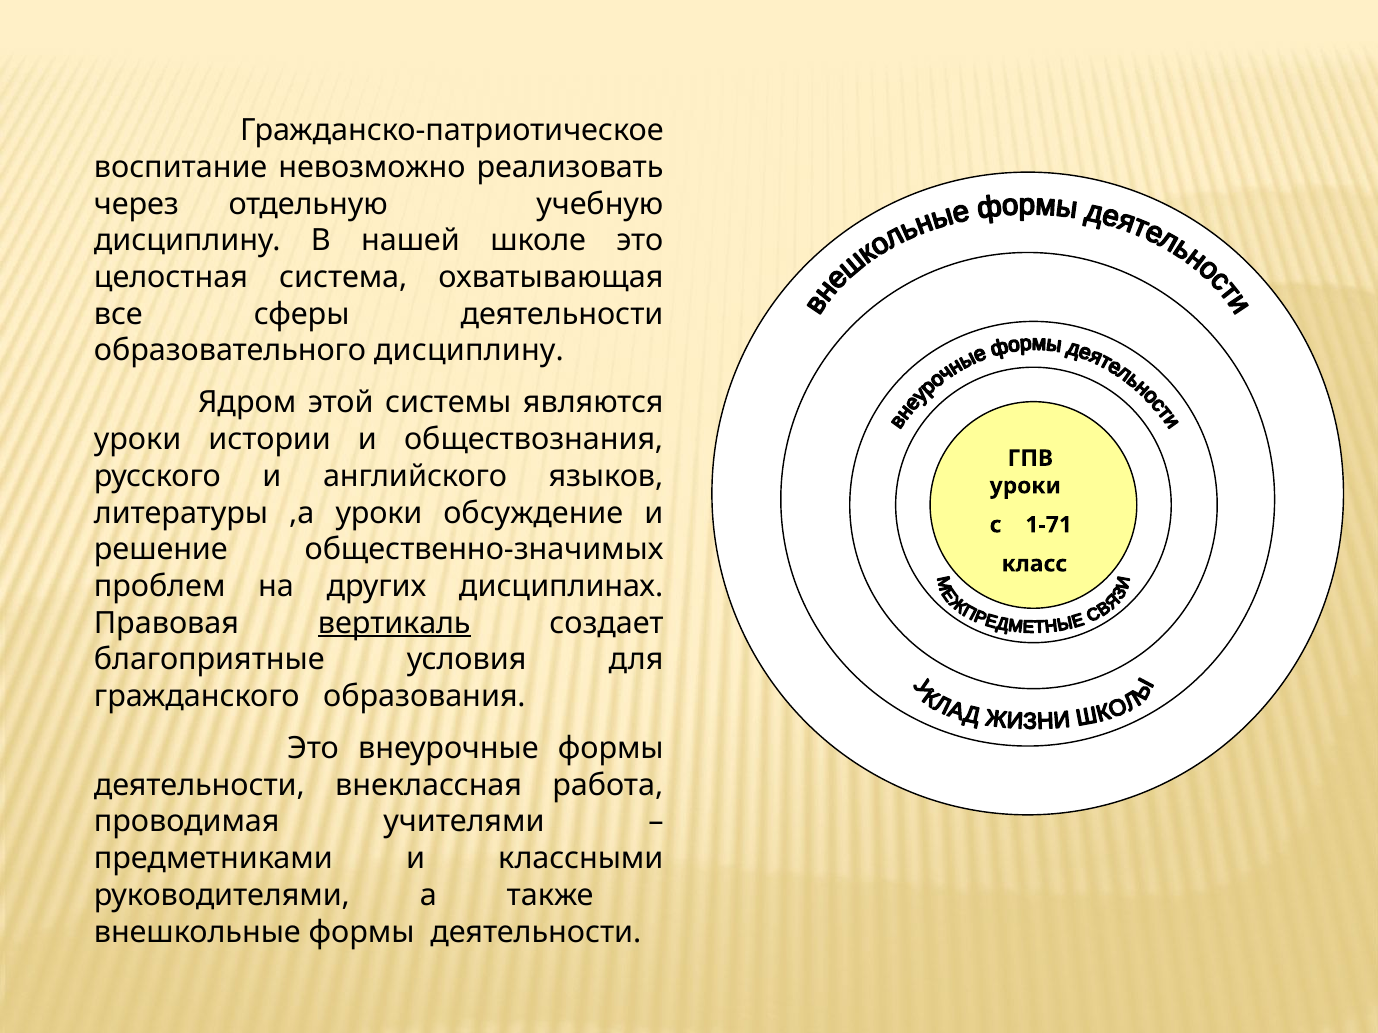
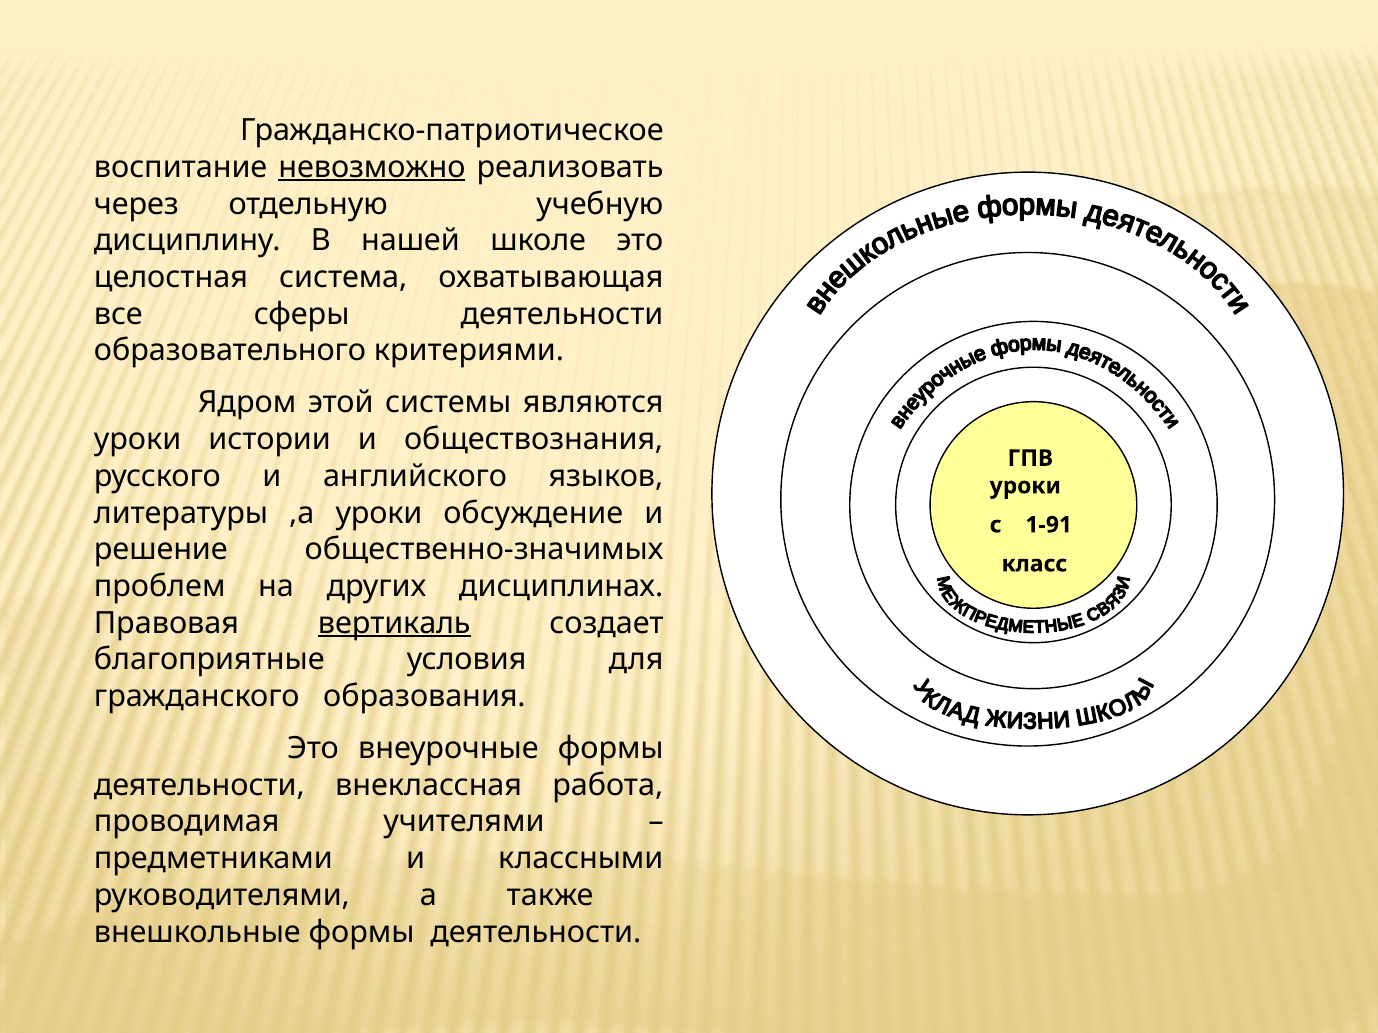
невозможно underline: none -> present
образовательного дисциплину: дисциплину -> критериями
1-71: 1-71 -> 1-91
